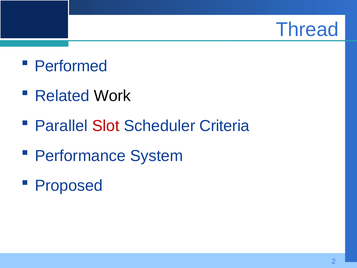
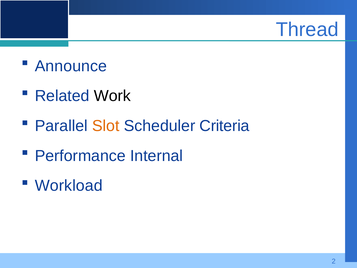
Performed: Performed -> Announce
Slot colour: red -> orange
System: System -> Internal
Proposed: Proposed -> Workload
